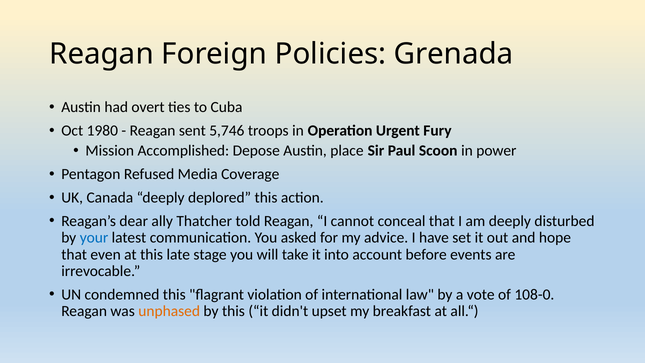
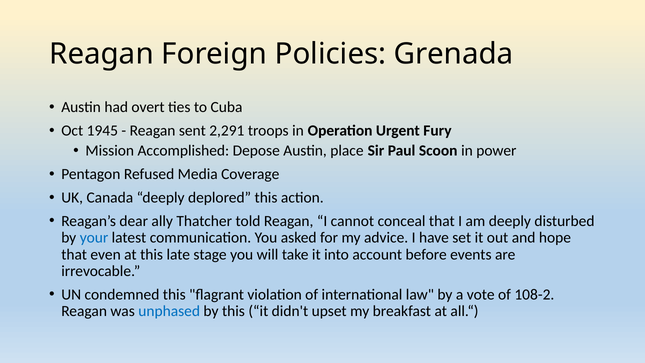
1980: 1980 -> 1945
5,746: 5,746 -> 2,291
108-0: 108-0 -> 108-2
unphased colour: orange -> blue
